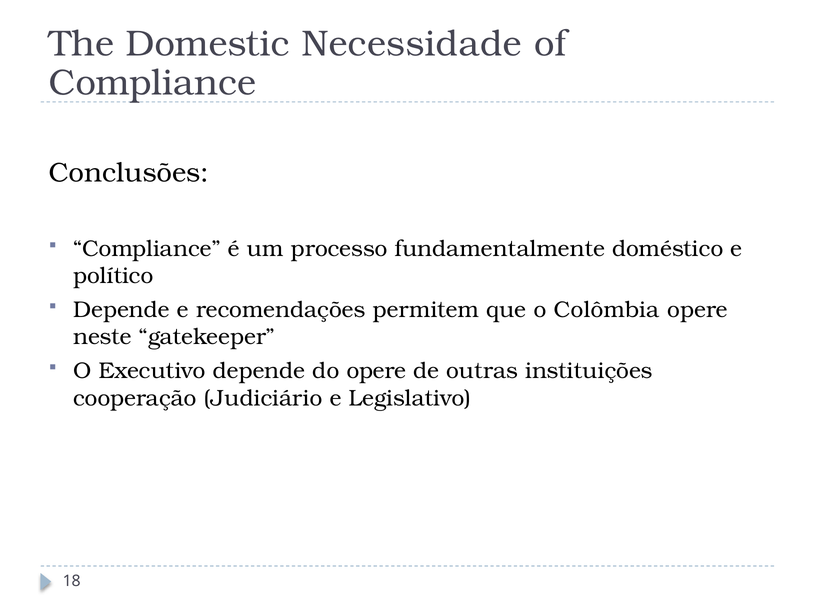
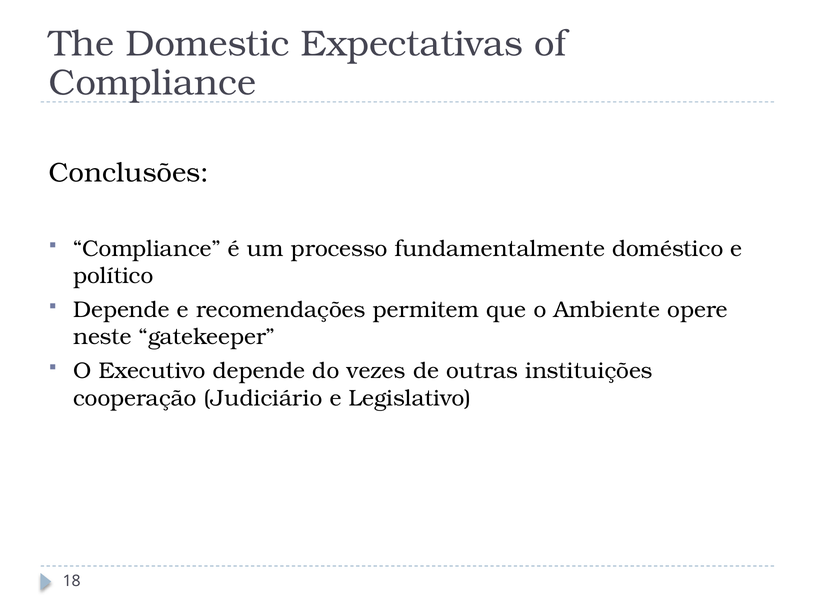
Necessidade: Necessidade -> Expectativas
Colômbia: Colômbia -> Ambiente
do opere: opere -> vezes
